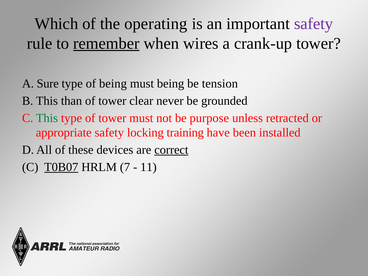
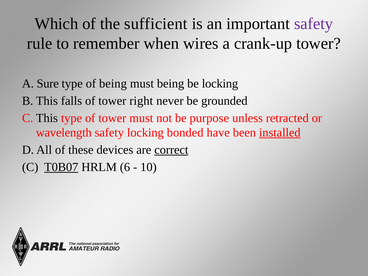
operating: operating -> sufficient
remember underline: present -> none
be tension: tension -> locking
than: than -> falls
clear: clear -> right
This at (47, 118) colour: green -> black
appropriate: appropriate -> wavelength
training: training -> bonded
installed underline: none -> present
7: 7 -> 6
11: 11 -> 10
